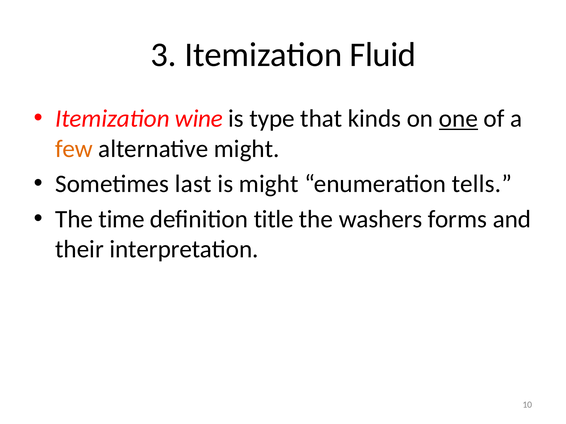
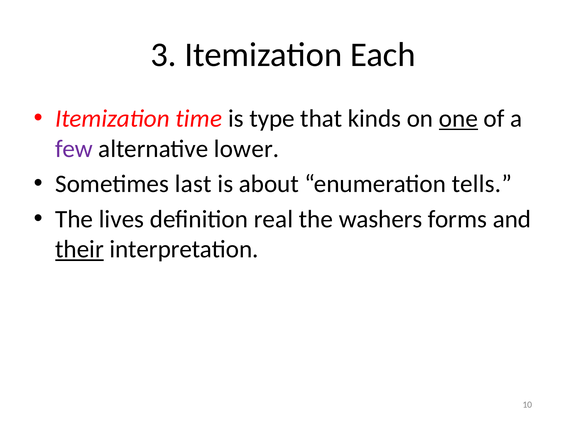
Fluid: Fluid -> Each
wine: wine -> time
few colour: orange -> purple
alternative might: might -> lower
is might: might -> about
time: time -> lives
title: title -> real
their underline: none -> present
